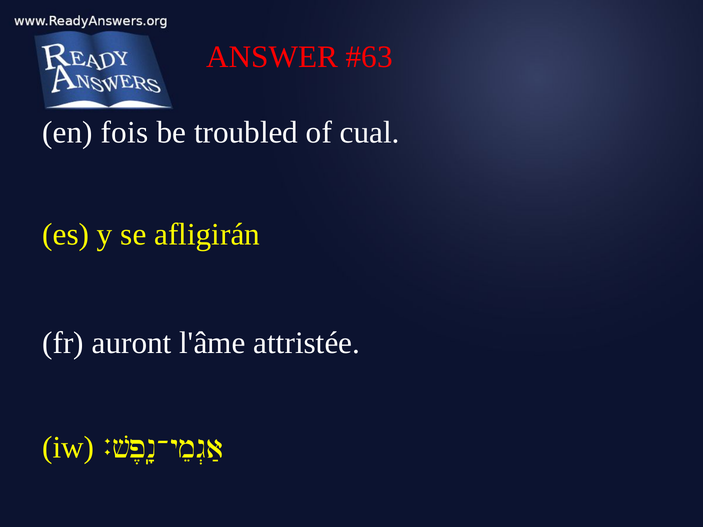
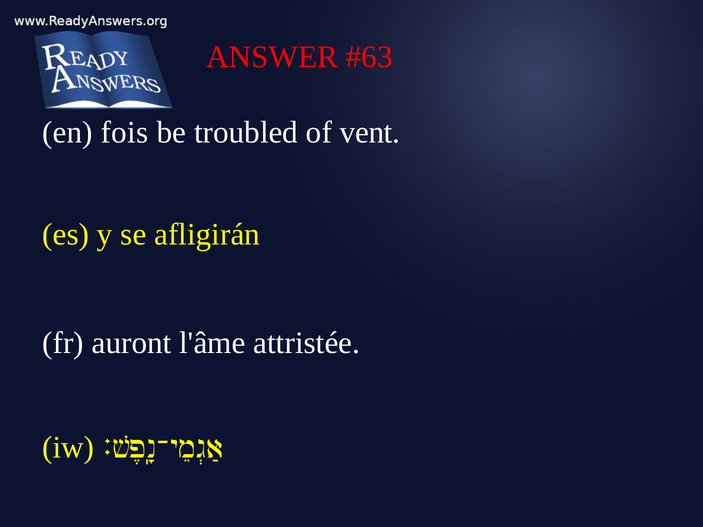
cual: cual -> vent
